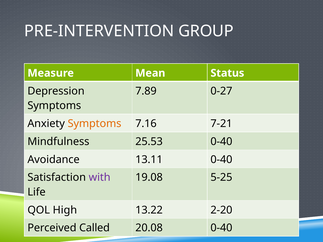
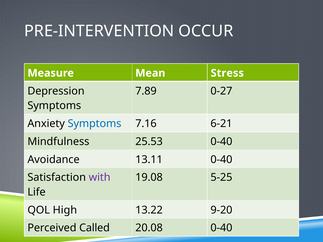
GROUP: GROUP -> OCCUR
Status: Status -> Stress
Symptoms at (95, 124) colour: orange -> blue
7-21: 7-21 -> 6-21
2-20: 2-20 -> 9-20
